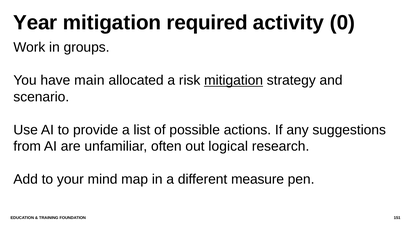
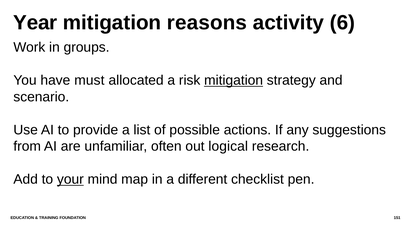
required: required -> reasons
0: 0 -> 6
main: main -> must
your underline: none -> present
measure: measure -> checklist
